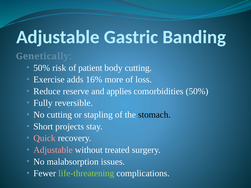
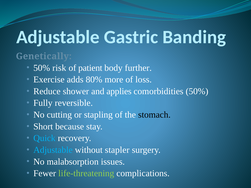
body cutting: cutting -> further
16%: 16% -> 80%
reserve: reserve -> shower
projects: projects -> because
Quick colour: pink -> light blue
Adjustable at (53, 150) colour: pink -> light blue
treated: treated -> stapler
